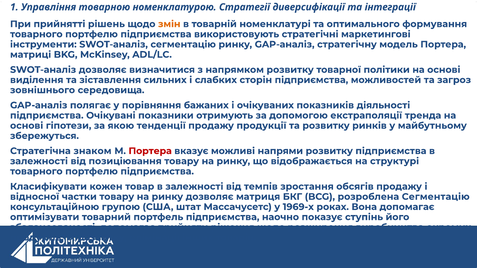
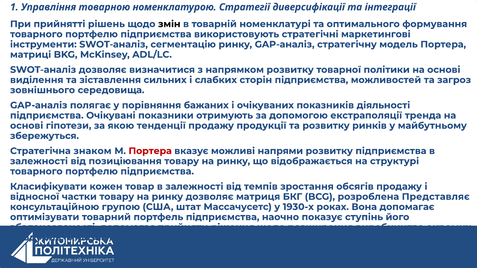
змін colour: orange -> black
розроблена Сегментацію: Сегментацію -> Представляє
1969-х: 1969-х -> 1930-х
